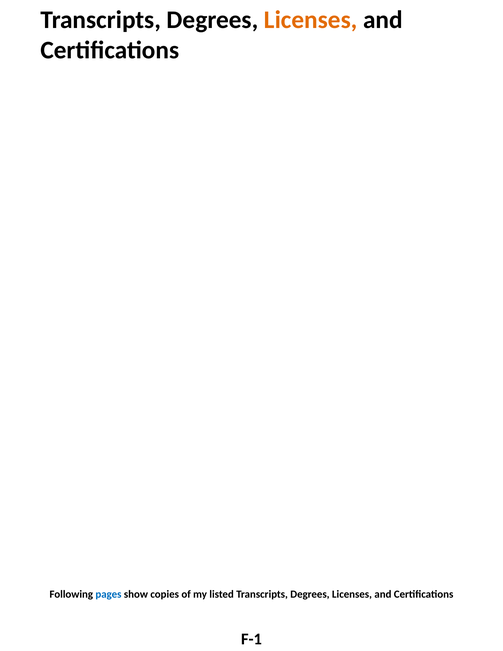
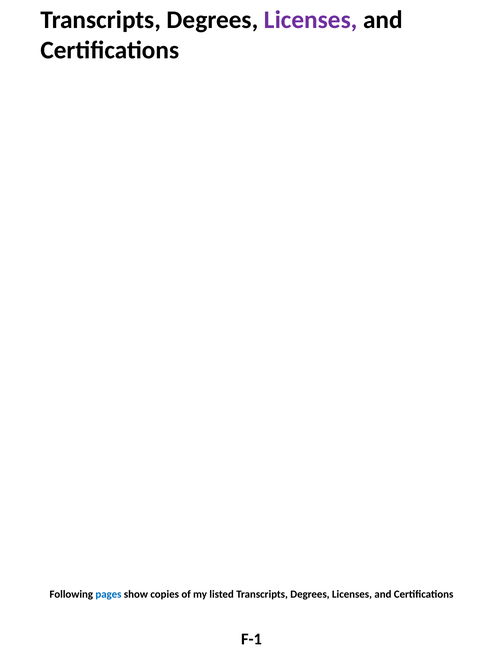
Licenses at (311, 20) colour: orange -> purple
